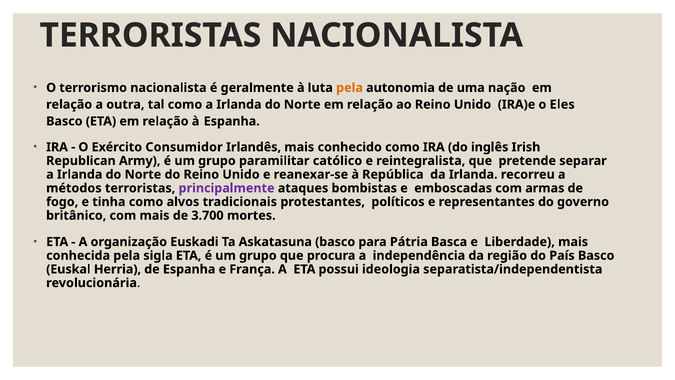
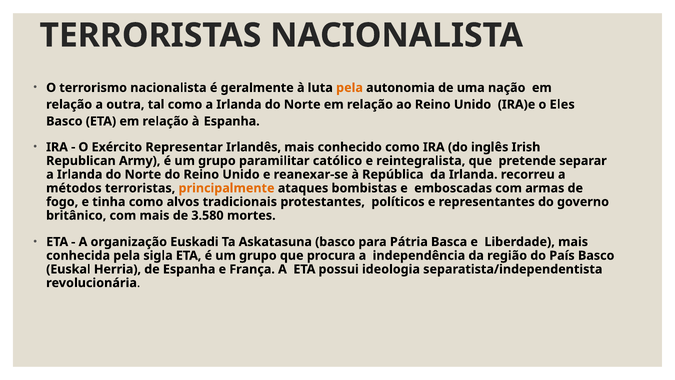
Consumidor: Consumidor -> Representar
principalmente colour: purple -> orange
3.700: 3.700 -> 3.580
